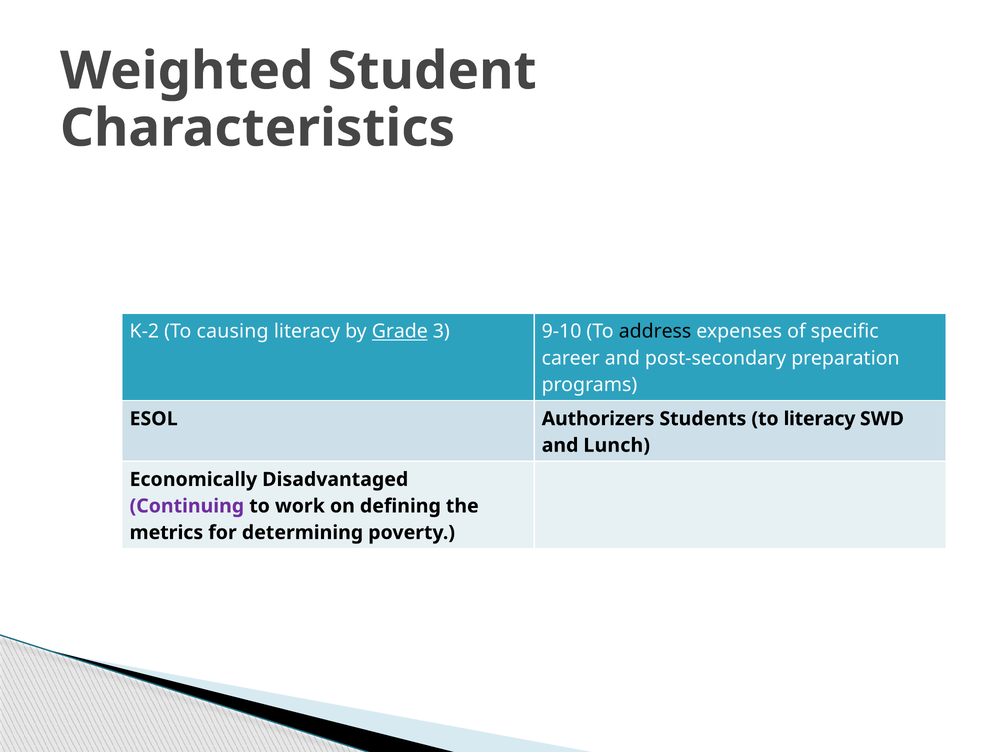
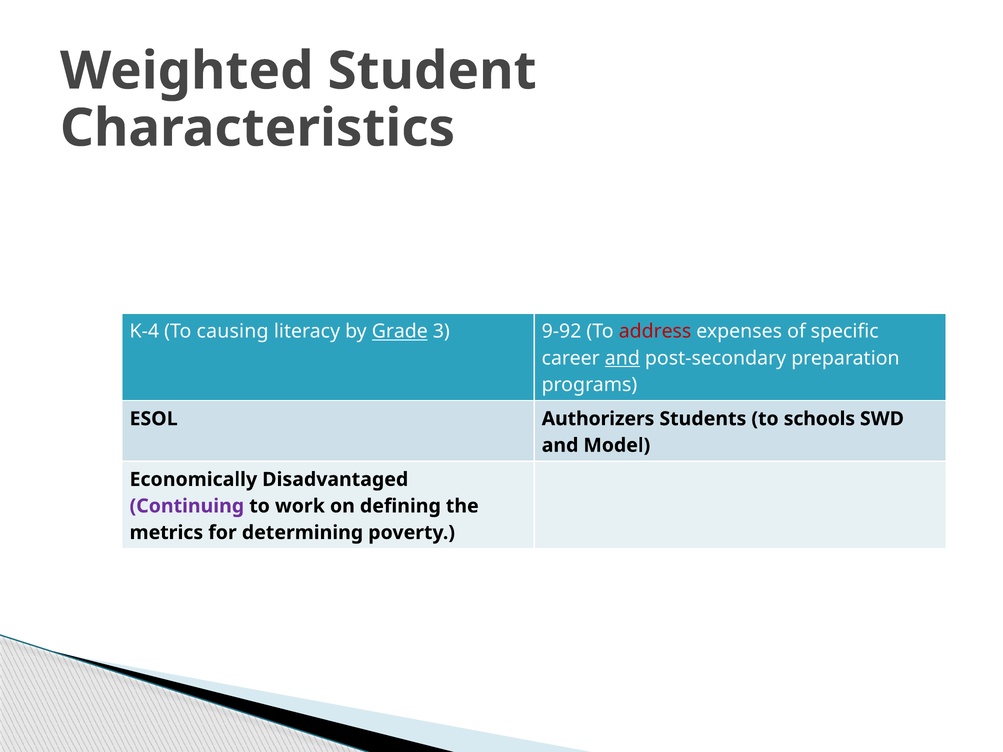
K-2: K-2 -> K-4
9-10: 9-10 -> 9-92
address colour: black -> red
and at (622, 358) underline: none -> present
to literacy: literacy -> schools
Lunch: Lunch -> Model
